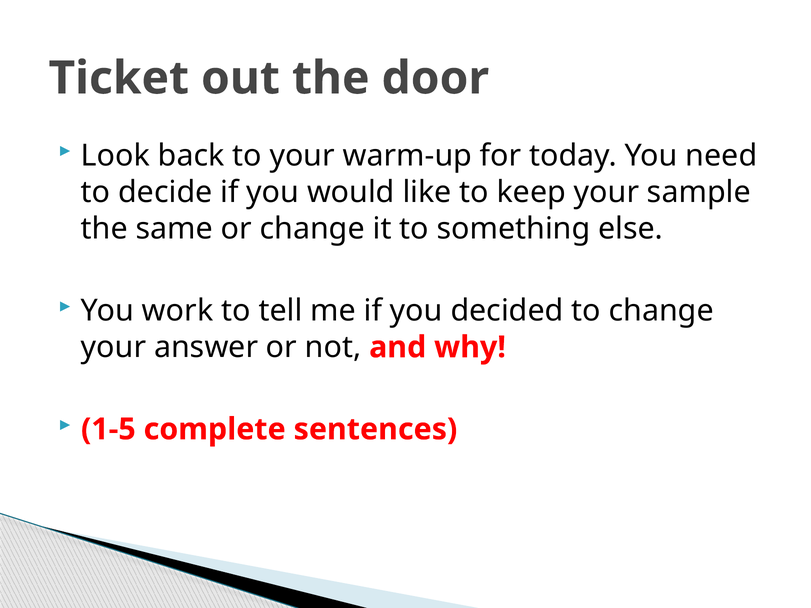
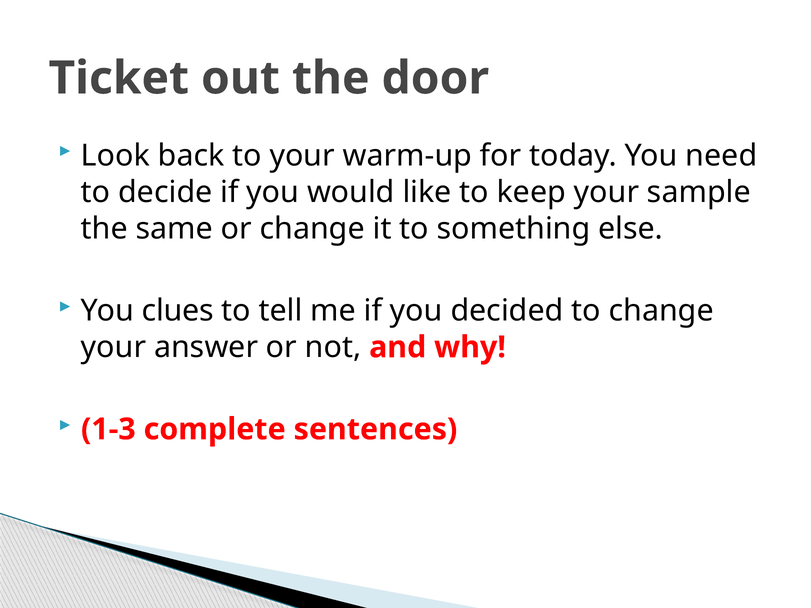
work: work -> clues
1-5: 1-5 -> 1-3
